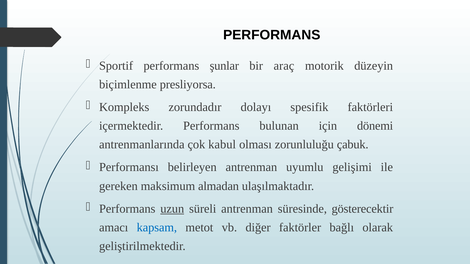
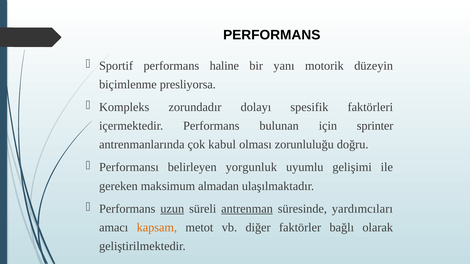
şunlar: şunlar -> haline
araç: araç -> yanı
dönemi: dönemi -> sprinter
çabuk: çabuk -> doğru
belirleyen antrenman: antrenman -> yorgunluk
antrenman at (247, 209) underline: none -> present
gösterecektir: gösterecektir -> yardımcıları
kapsam colour: blue -> orange
